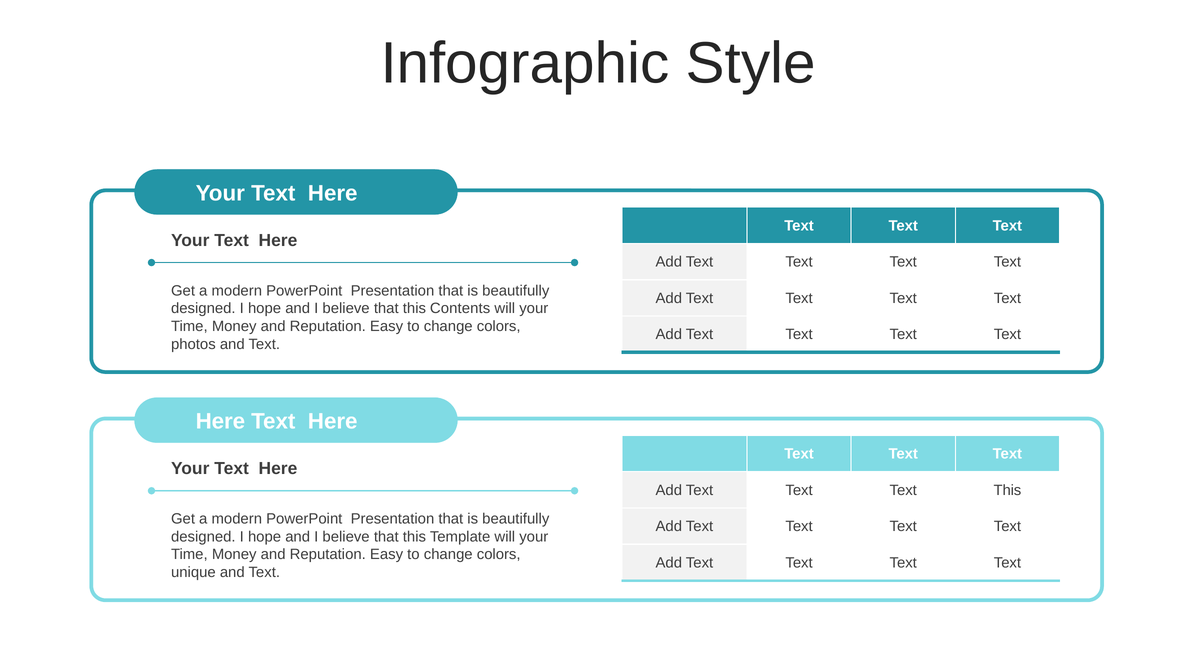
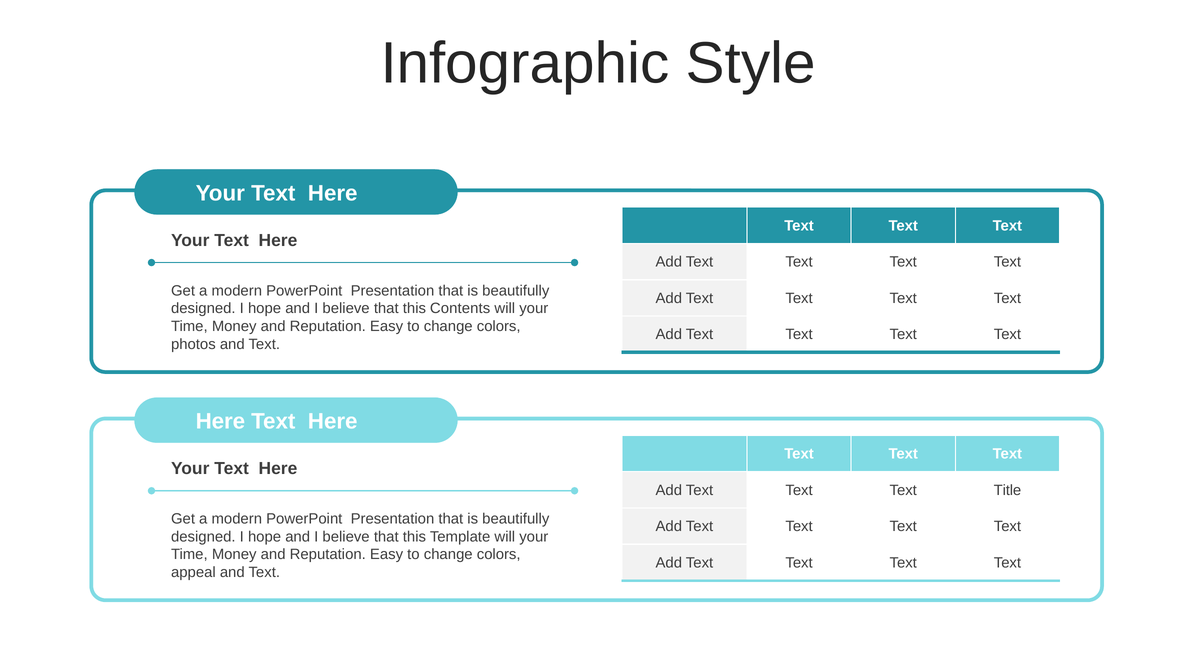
Text This: This -> Title
unique: unique -> appeal
